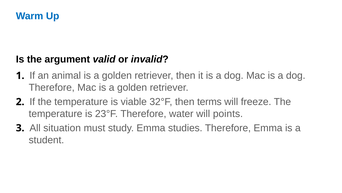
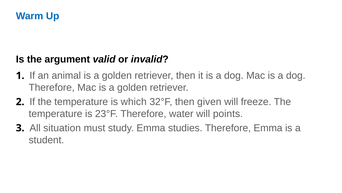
viable: viable -> which
terms: terms -> given
